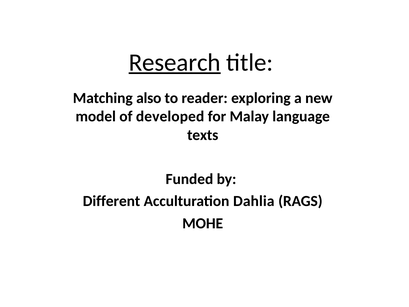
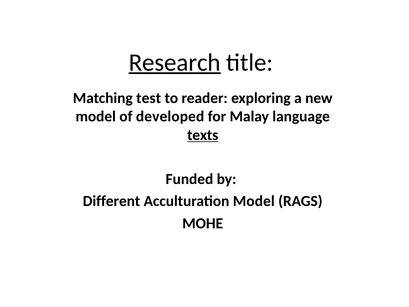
also: also -> test
texts underline: none -> present
Acculturation Dahlia: Dahlia -> Model
